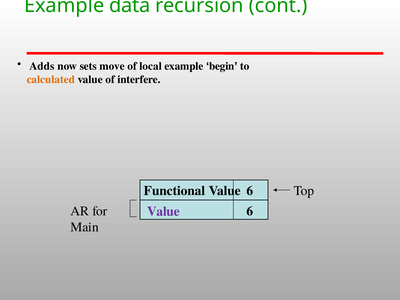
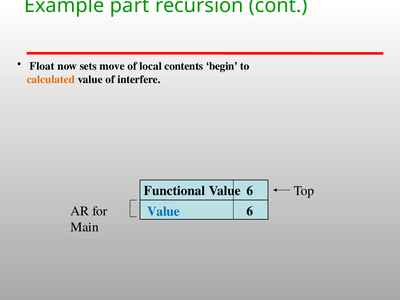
data: data -> part
Adds: Adds -> Float
local example: example -> contents
Value at (163, 212) colour: purple -> blue
